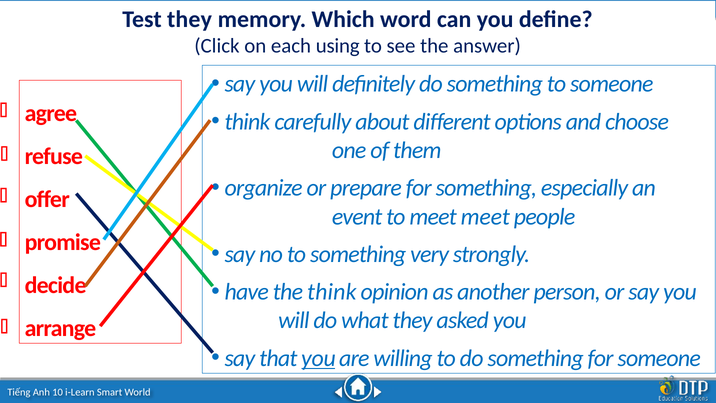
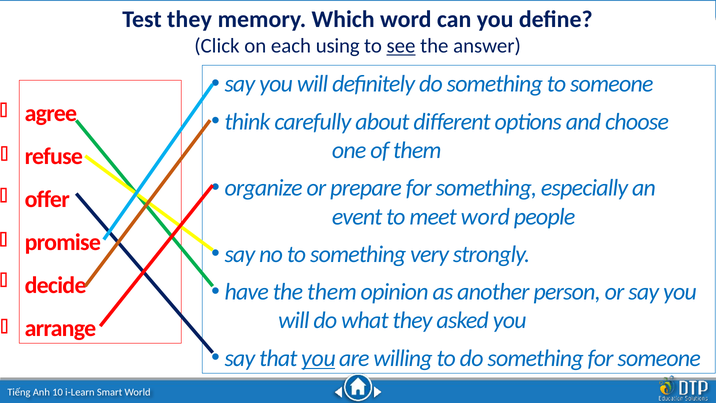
see underline: none -> present
meet meet: meet -> word
the think: think -> them
